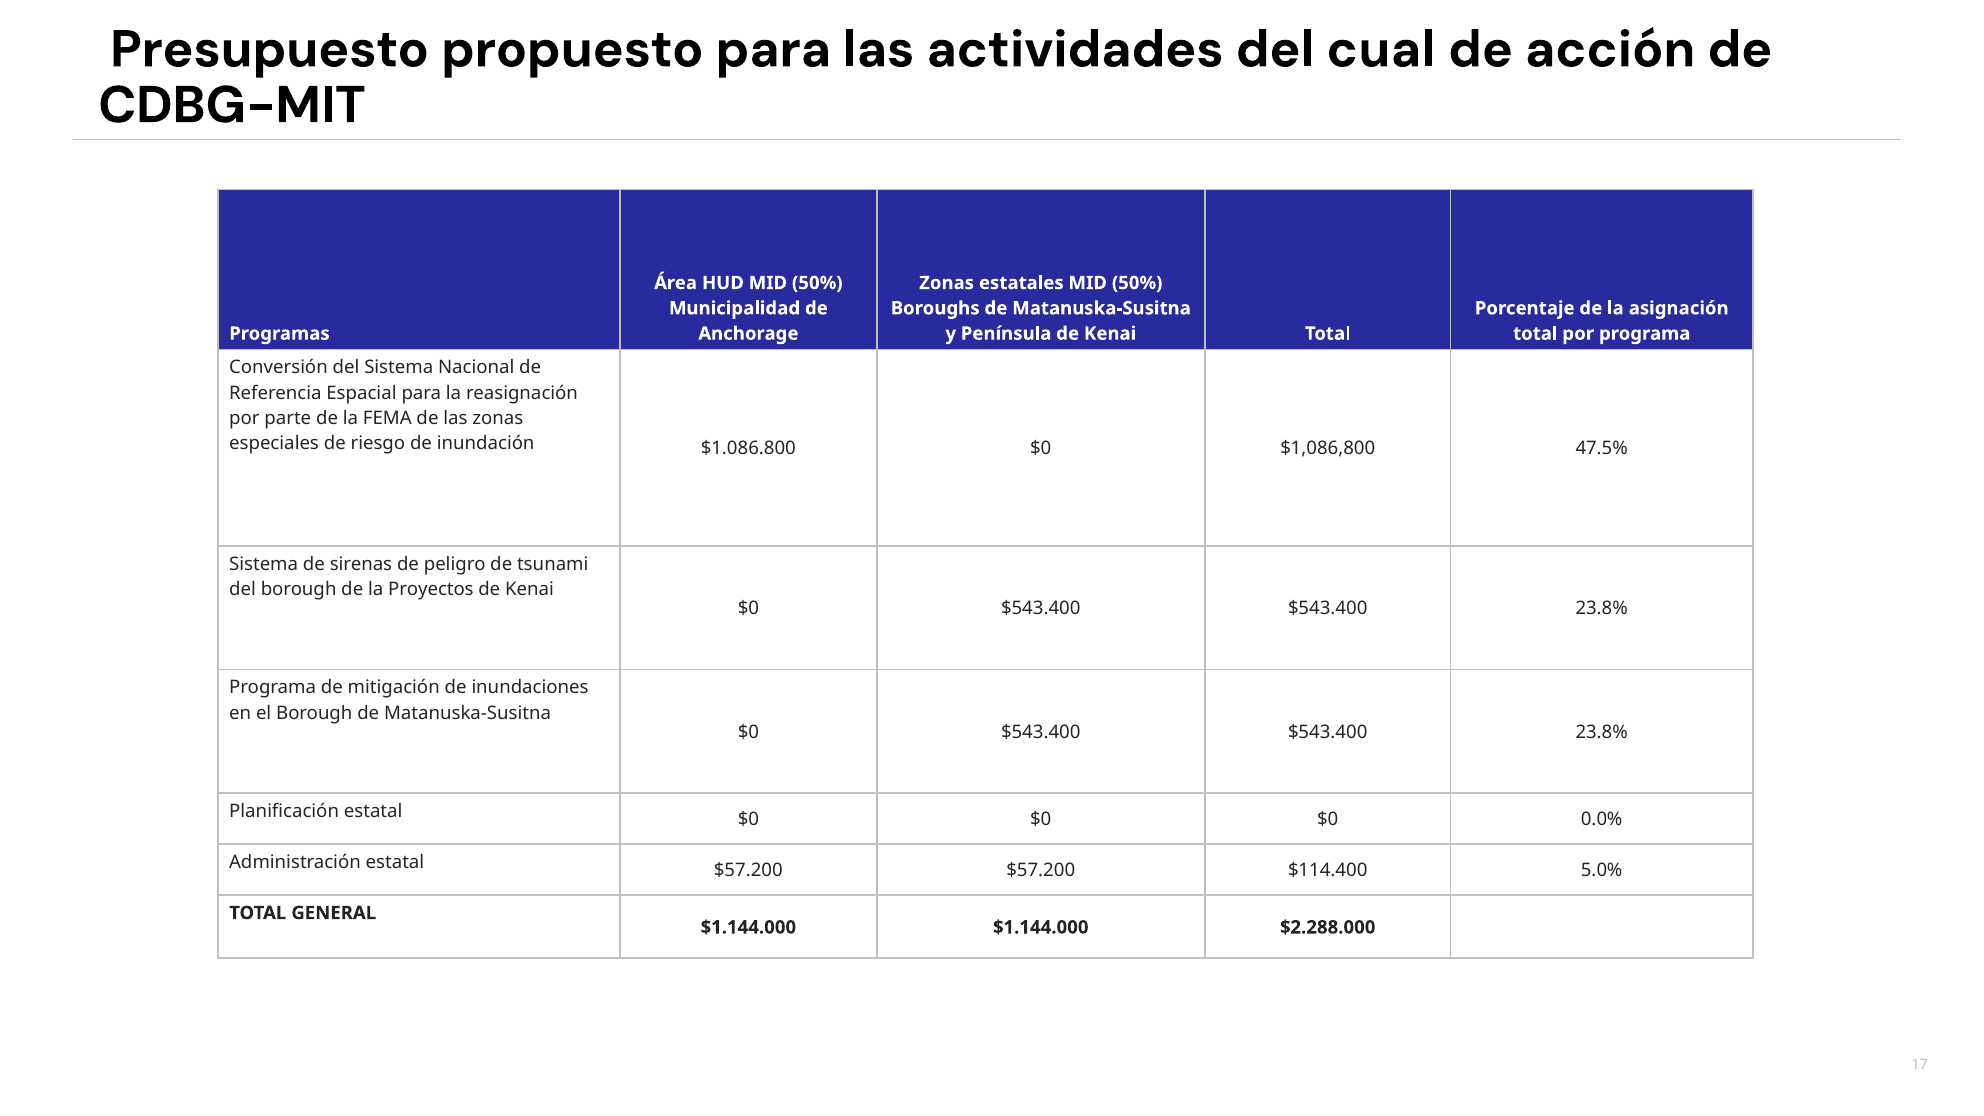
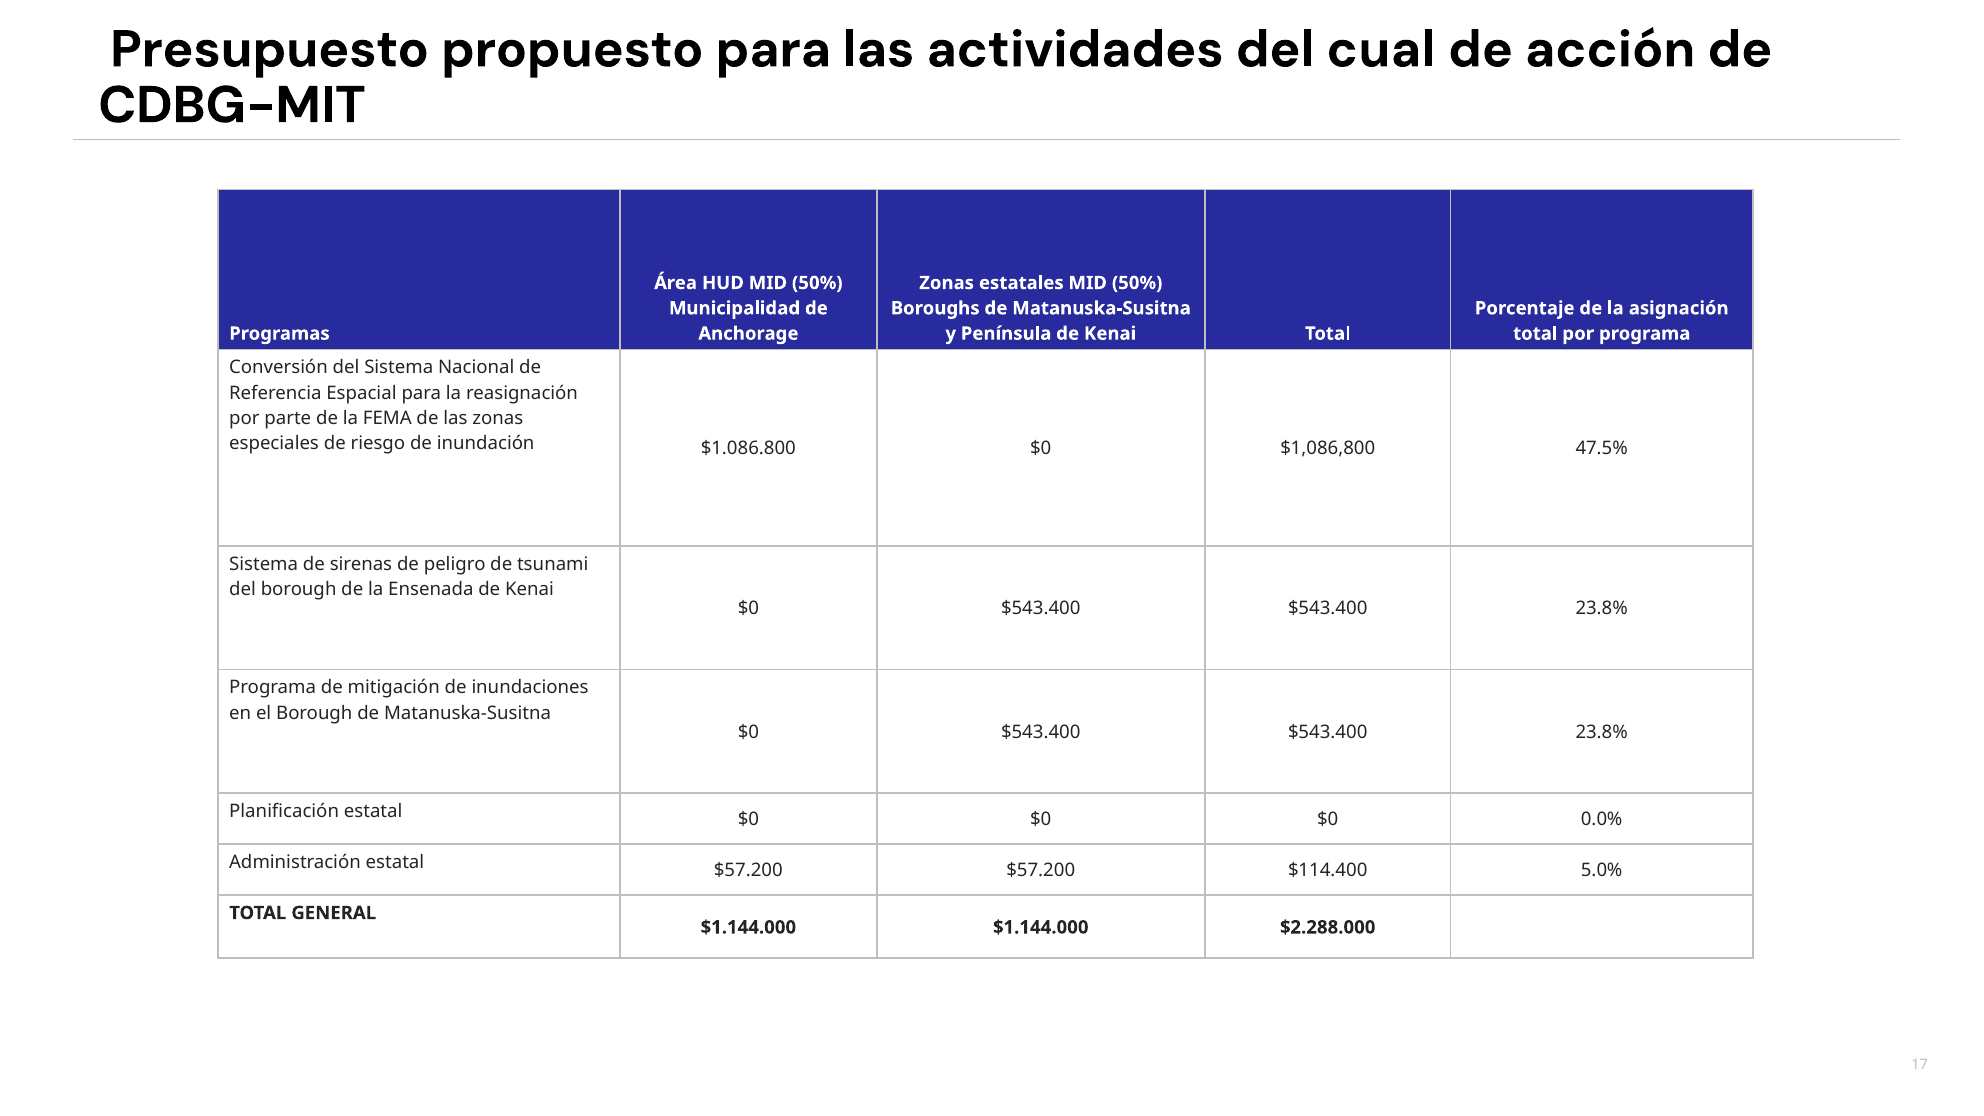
Proyectos: Proyectos -> Ensenada
